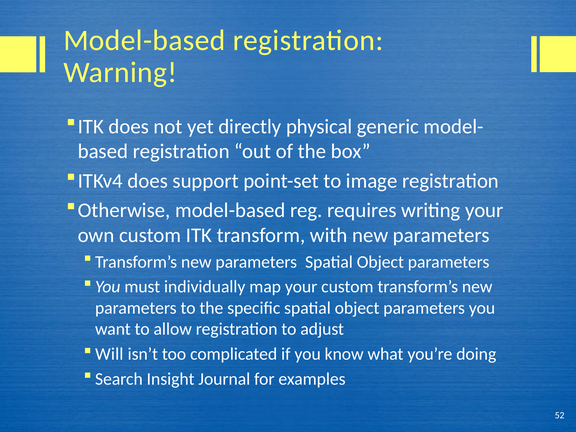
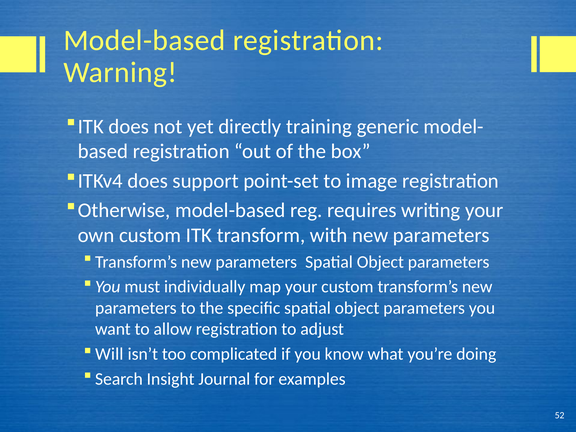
physical: physical -> training
